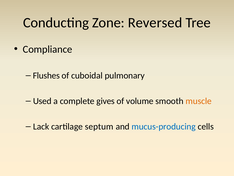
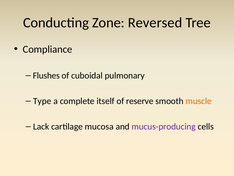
Used: Used -> Type
gives: gives -> itself
volume: volume -> reserve
septum: septum -> mucosa
mucus-producing colour: blue -> purple
